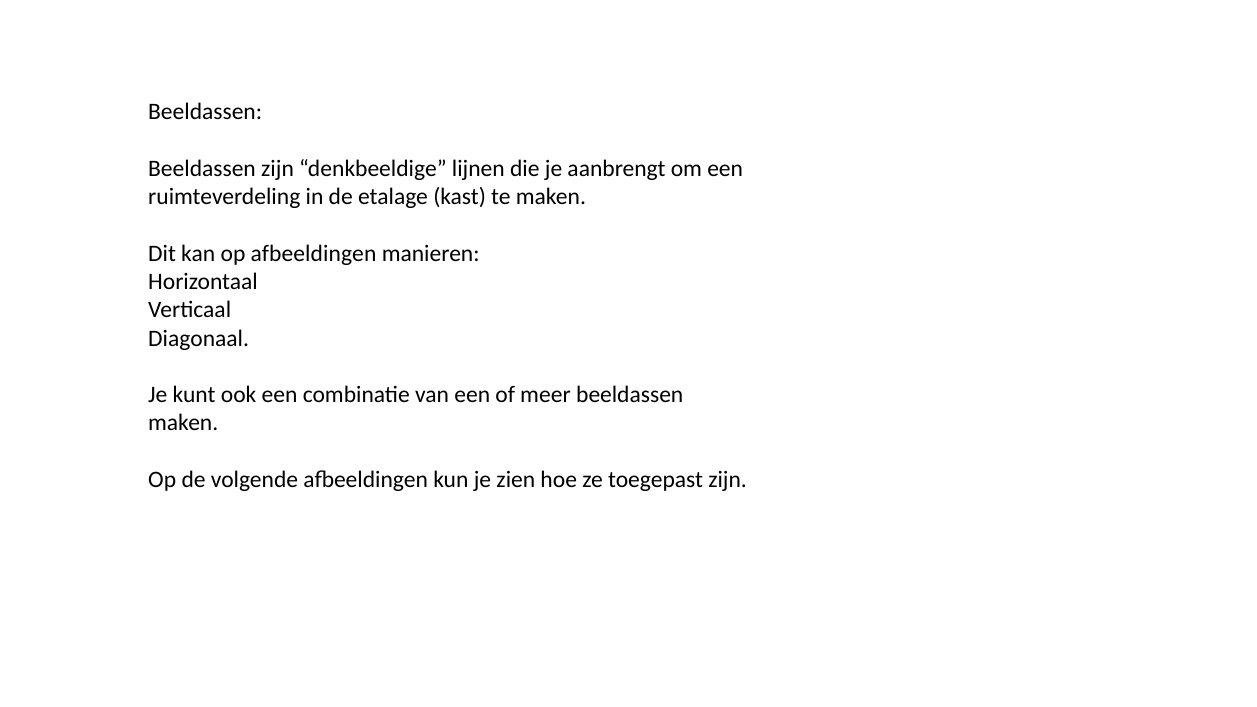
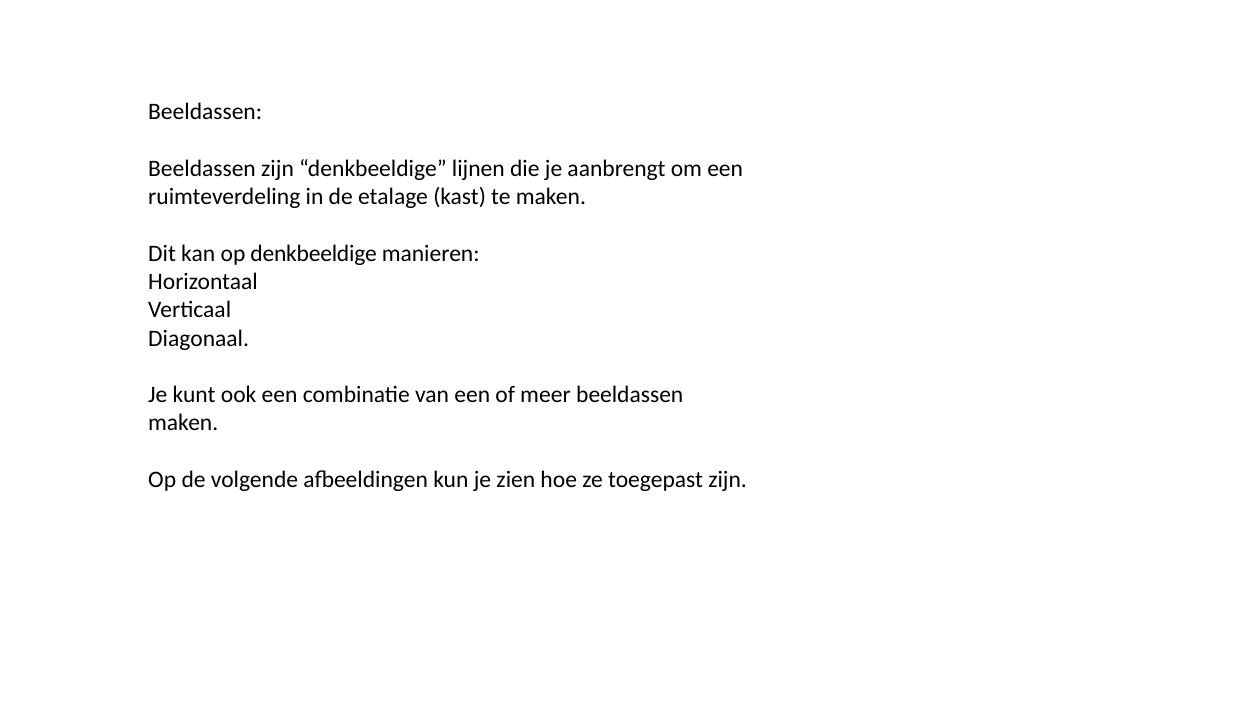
op afbeeldingen: afbeeldingen -> denkbeeldige
